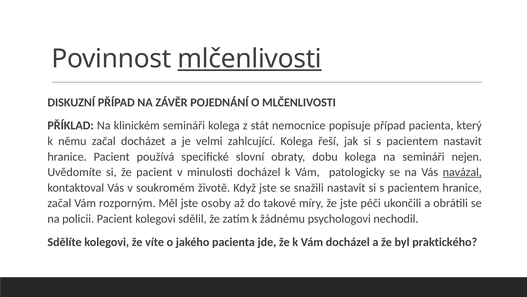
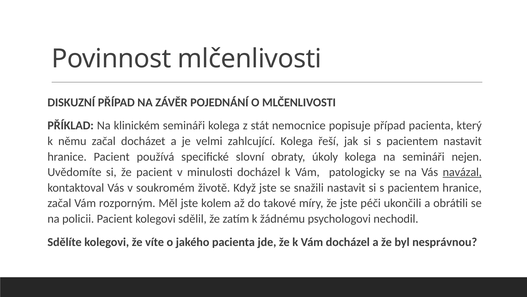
mlčenlivosti at (250, 59) underline: present -> none
dobu: dobu -> úkoly
osoby: osoby -> kolem
praktického: praktického -> nesprávnou
